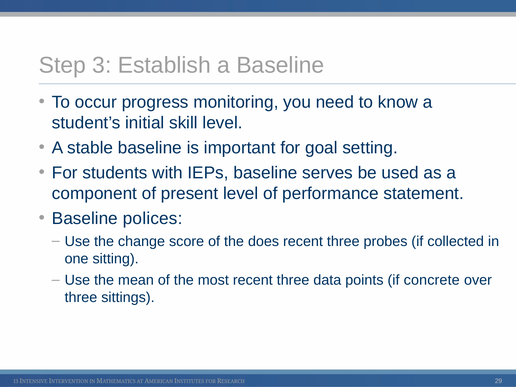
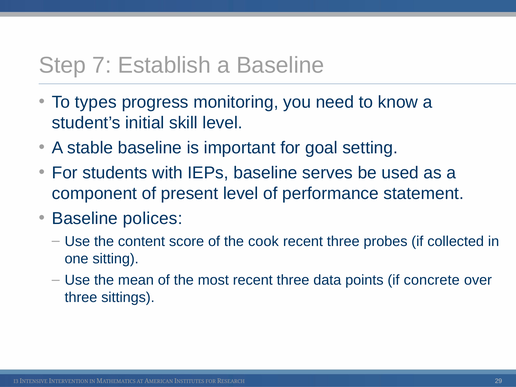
3: 3 -> 7
occur: occur -> types
change: change -> content
does: does -> cook
